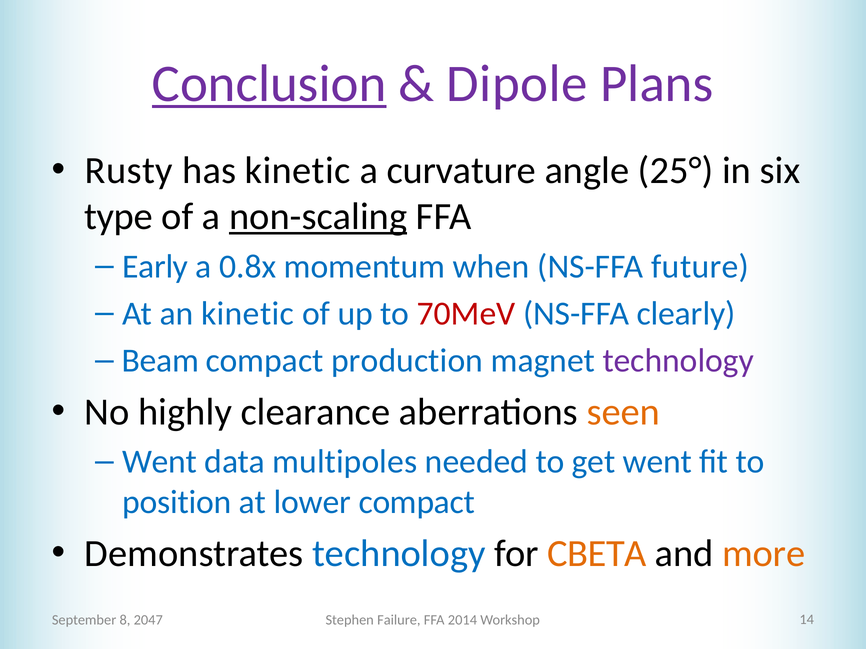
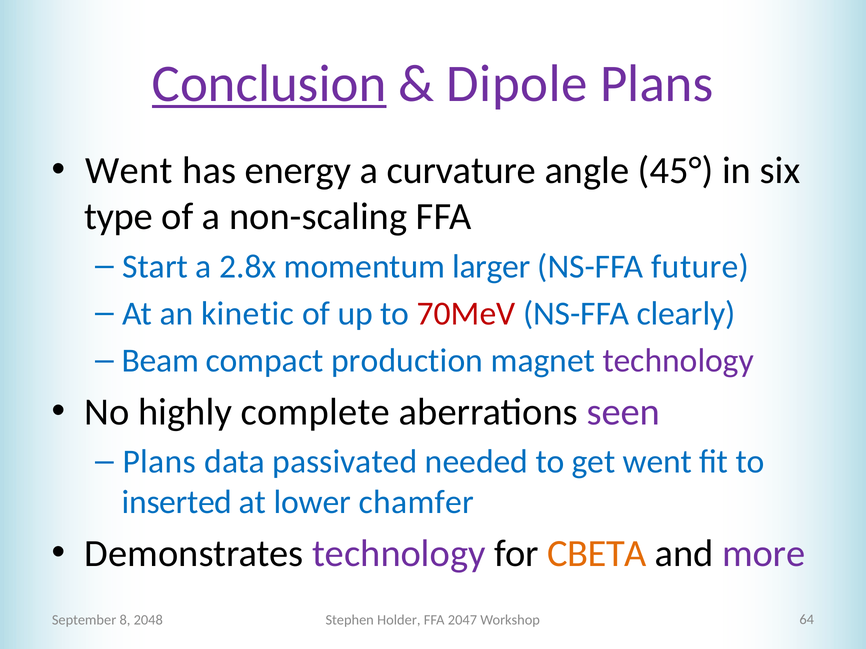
Rusty at (129, 171): Rusty -> Went
has kinetic: kinetic -> energy
25°: 25° -> 45°
non-scaling underline: present -> none
Early: Early -> Start
0.8x: 0.8x -> 2.8x
when: when -> larger
clearance: clearance -> complete
seen colour: orange -> purple
Went at (160, 462): Went -> Plans
multipoles: multipoles -> passivated
position: position -> inserted
lower compact: compact -> chamfer
technology at (399, 554) colour: blue -> purple
more colour: orange -> purple
2047: 2047 -> 2048
Failure: Failure -> Holder
2014: 2014 -> 2047
14: 14 -> 64
